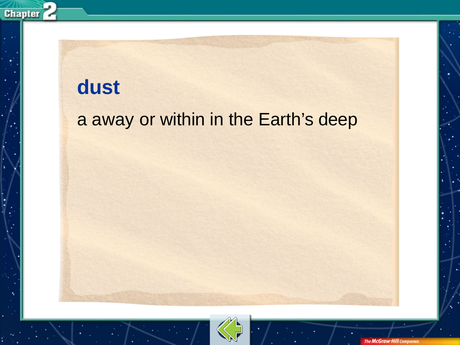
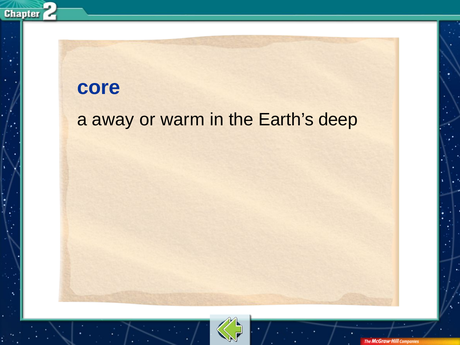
dust: dust -> core
within: within -> warm
